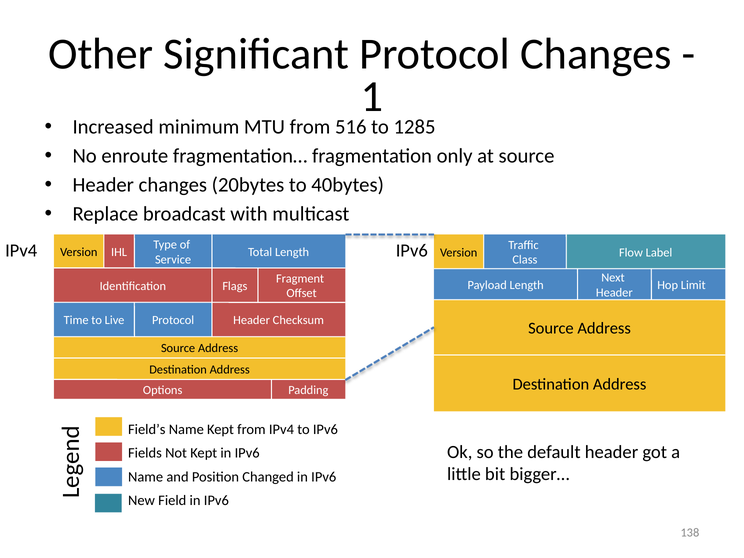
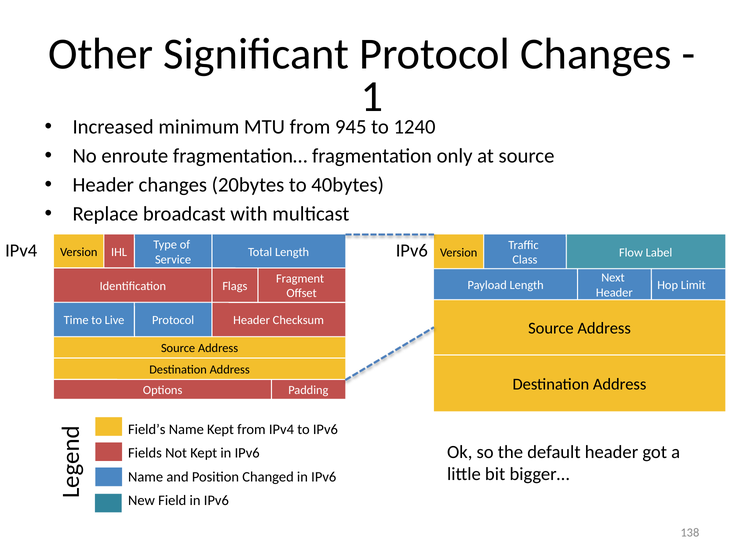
516: 516 -> 945
1285: 1285 -> 1240
